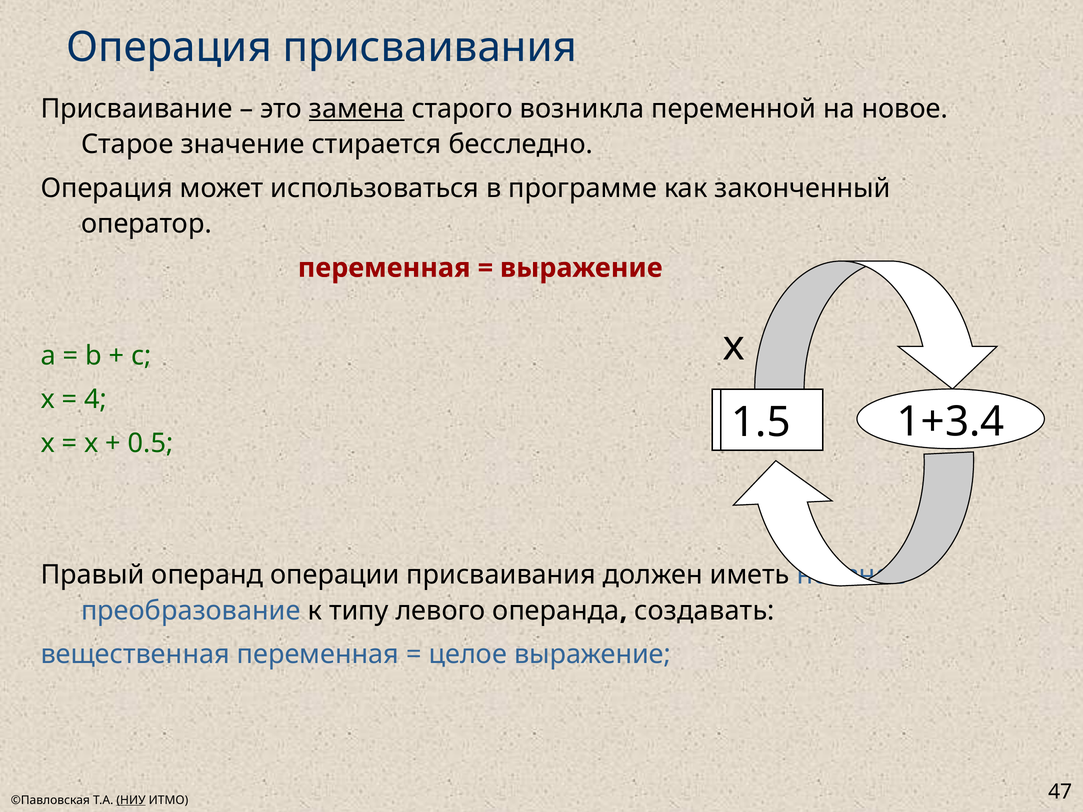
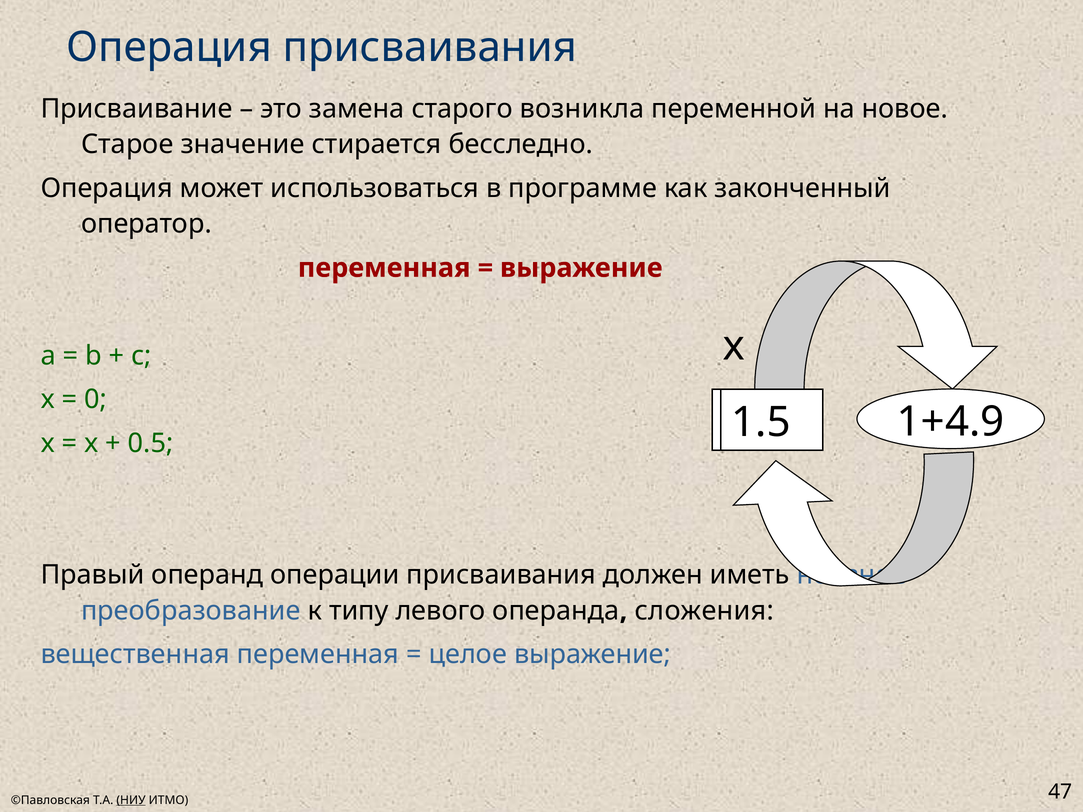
замена underline: present -> none
4: 4 -> 0
1+3.4: 1+3.4 -> 1+4.9
создавать: создавать -> сложения
